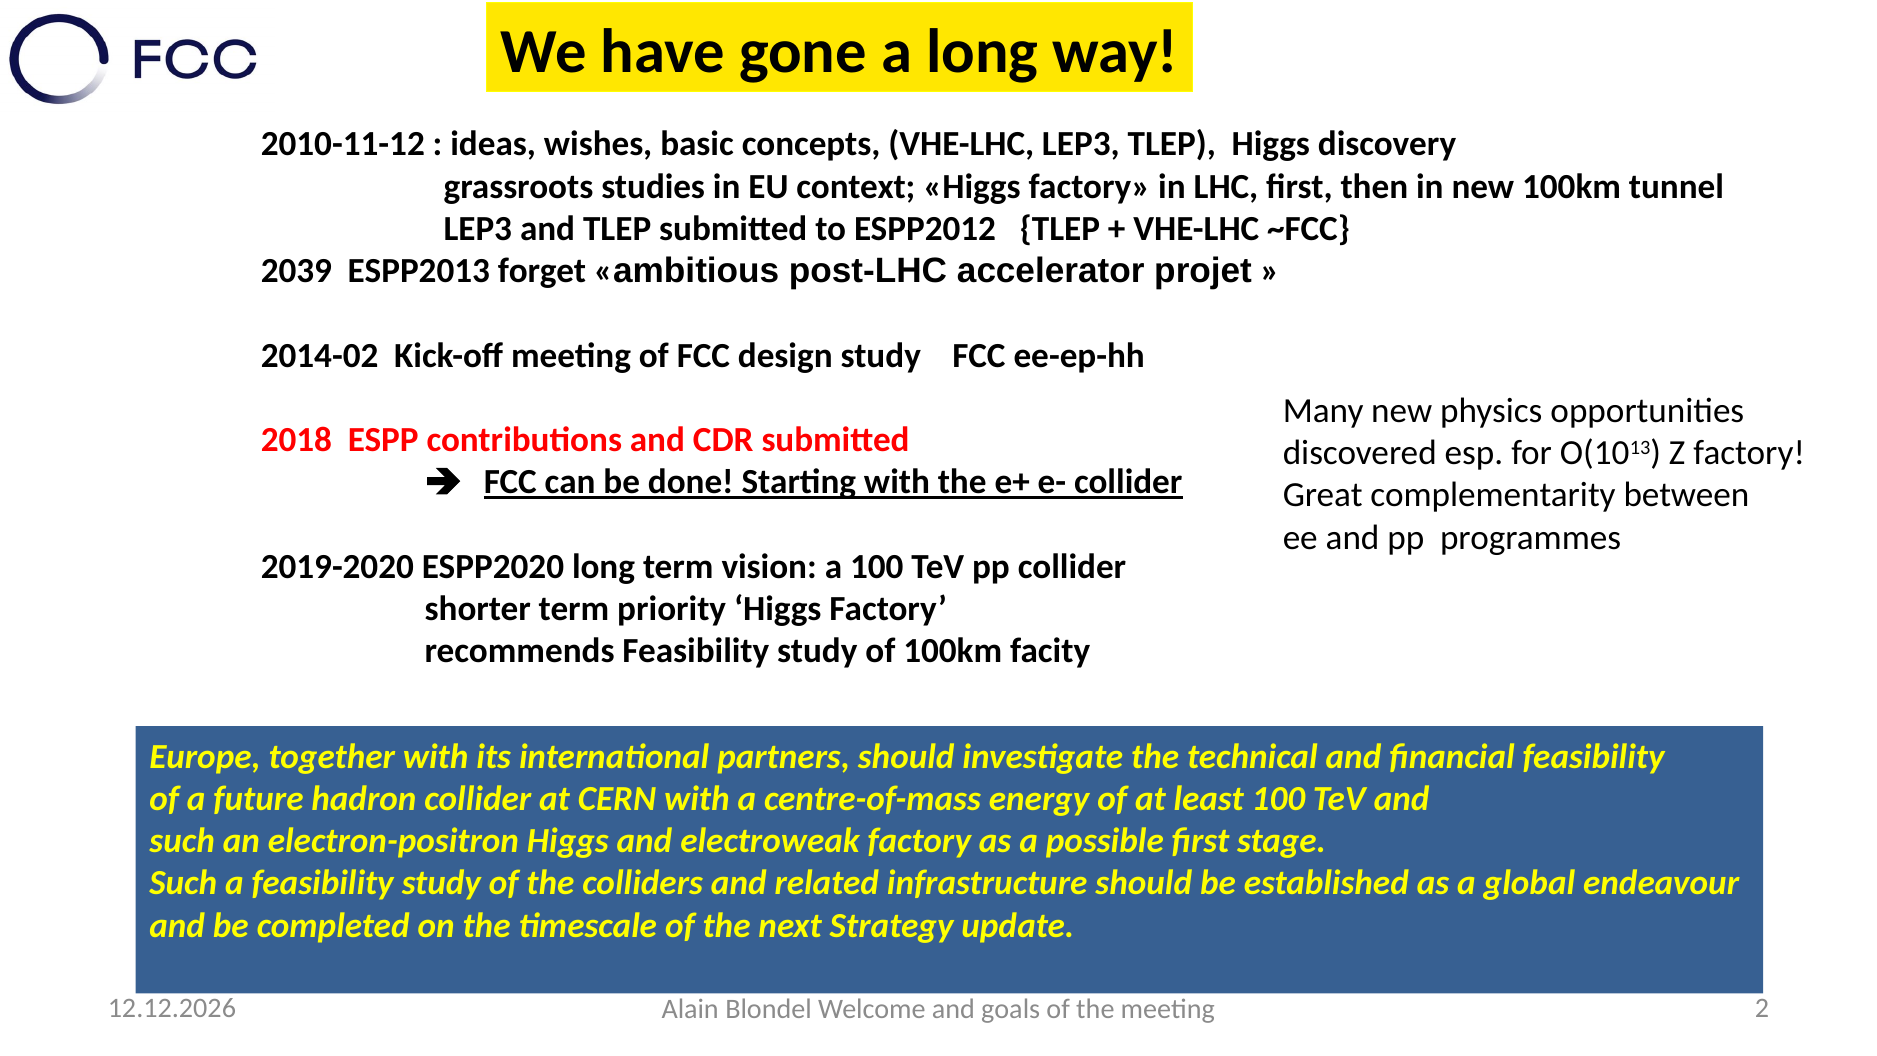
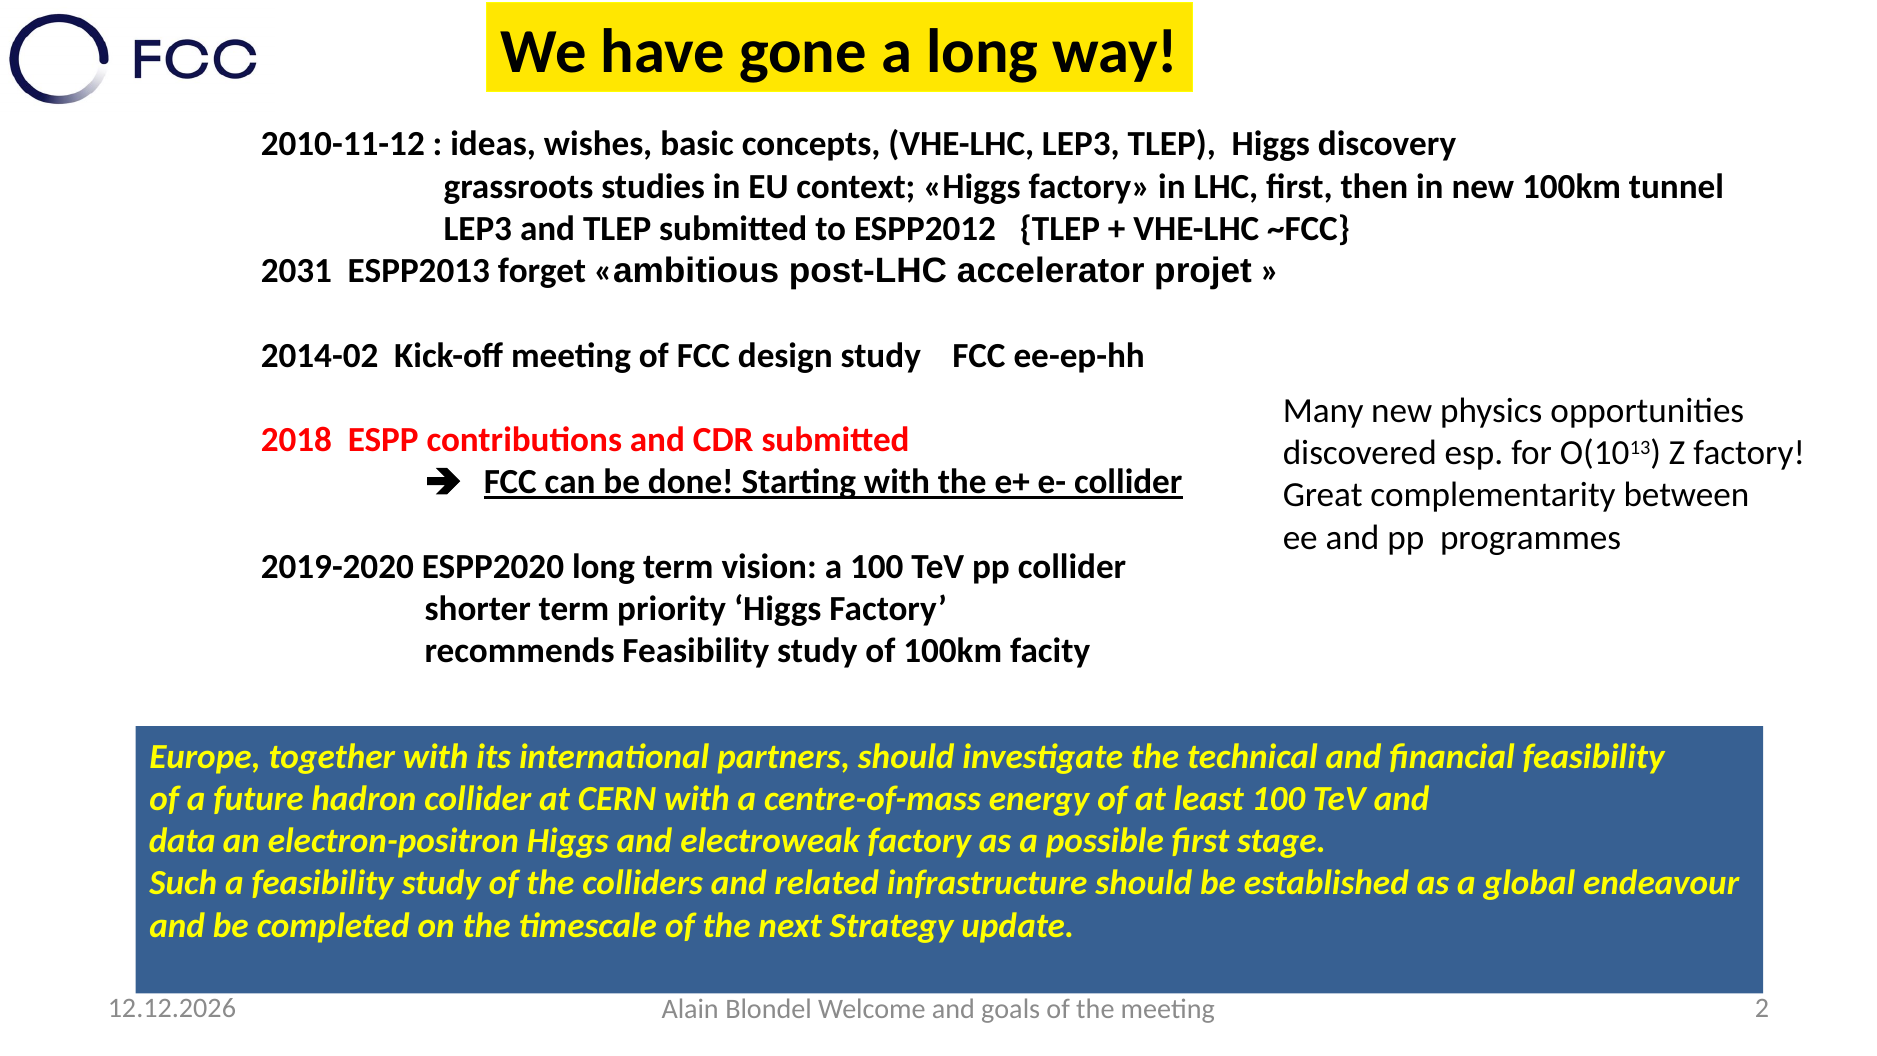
2039: 2039 -> 2031
such at (182, 841): such -> data
